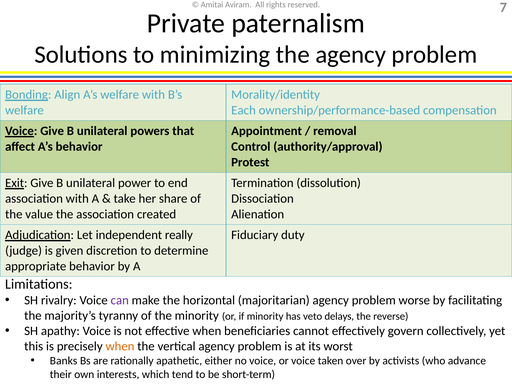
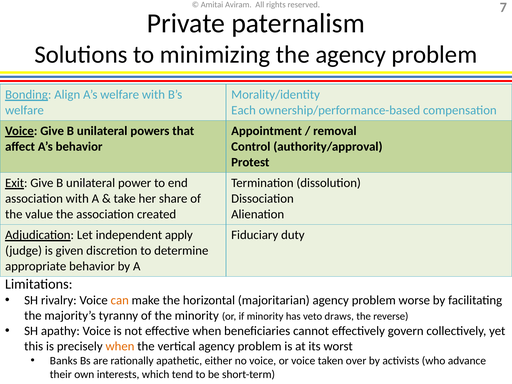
really: really -> apply
can colour: purple -> orange
delays: delays -> draws
